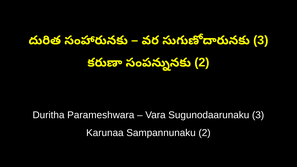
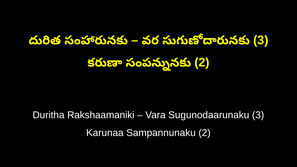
Parameshwara: Parameshwara -> Rakshaamaniki
